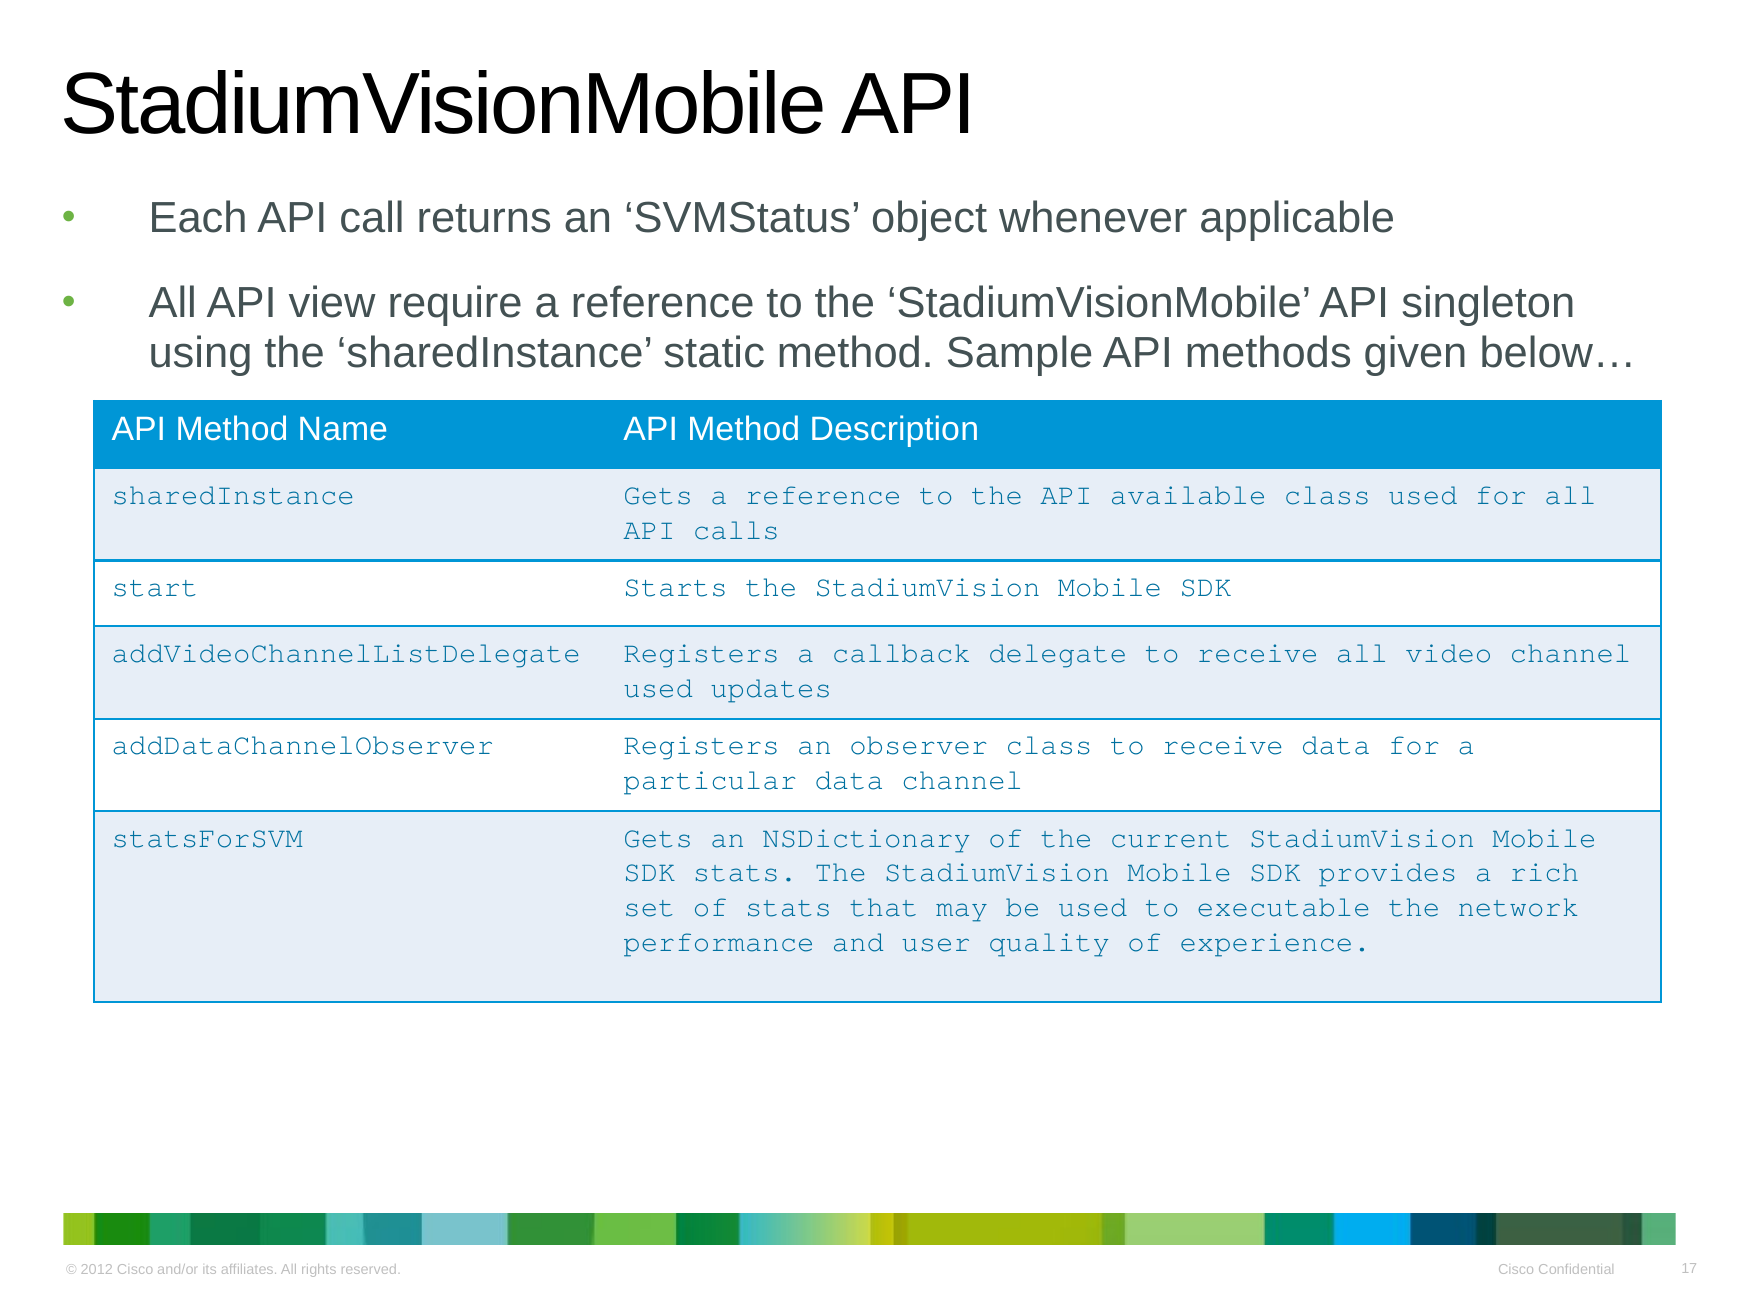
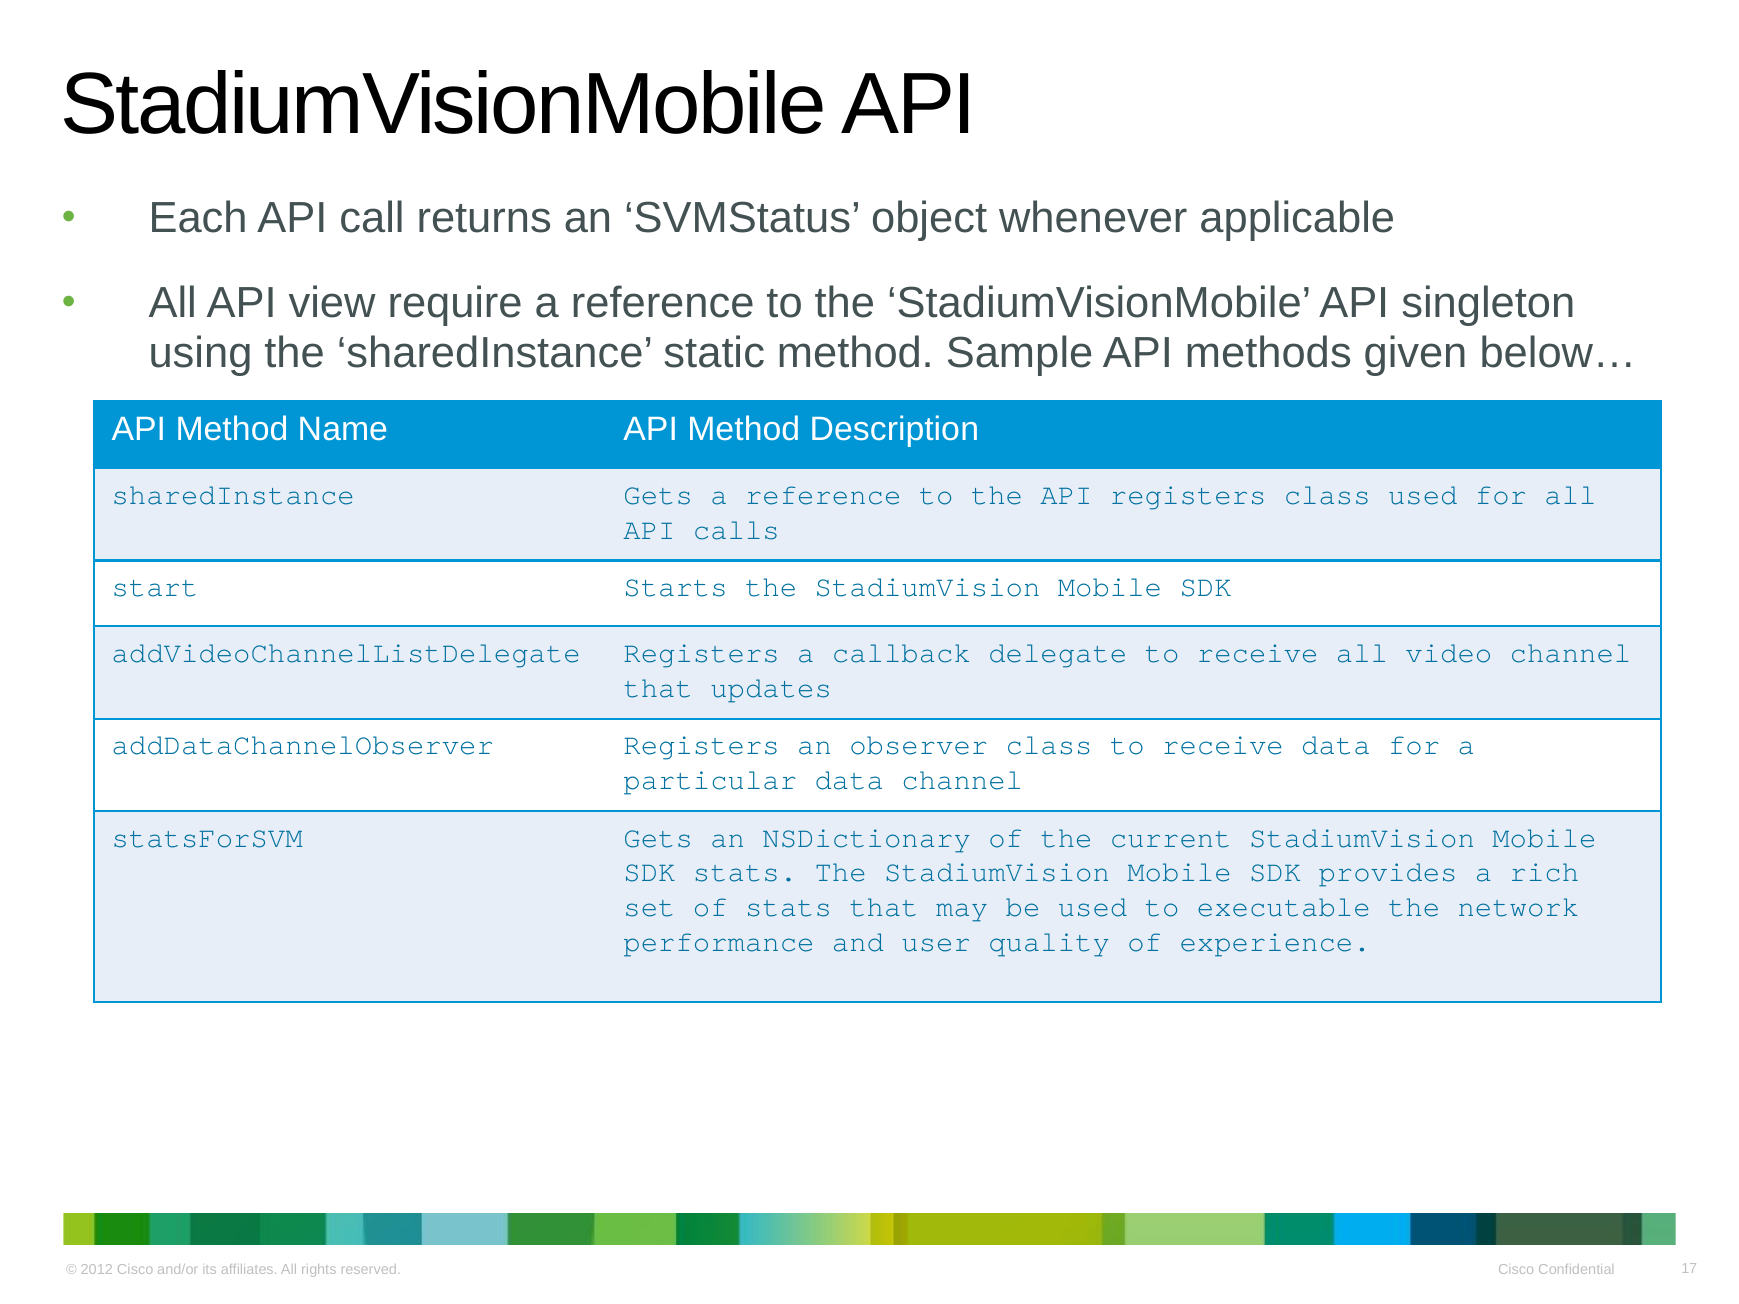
API available: available -> registers
used at (658, 688): used -> that
